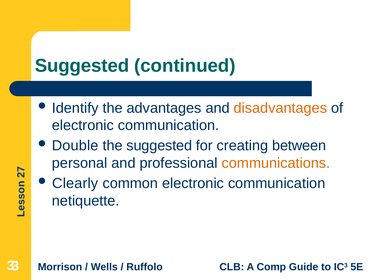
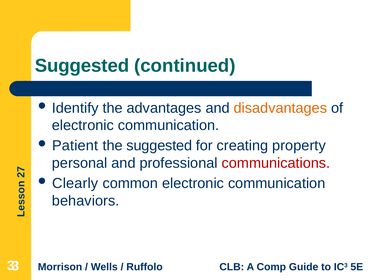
Double: Double -> Patient
between: between -> property
communications colour: orange -> red
netiquette: netiquette -> behaviors
